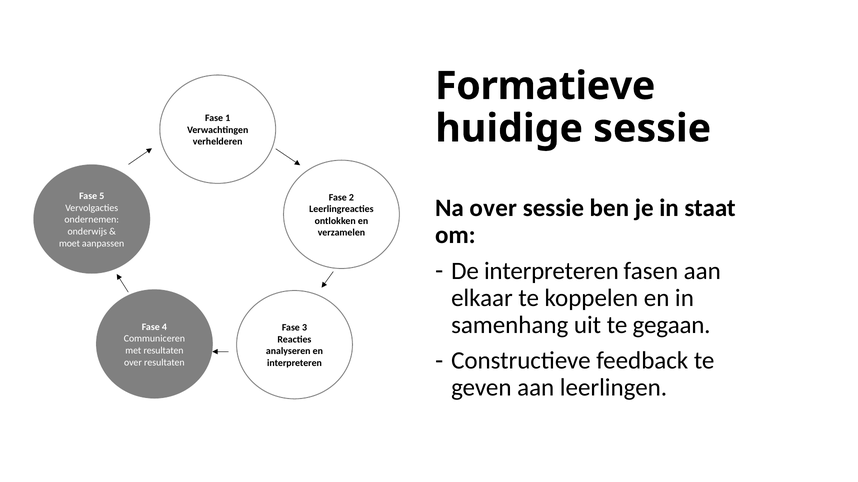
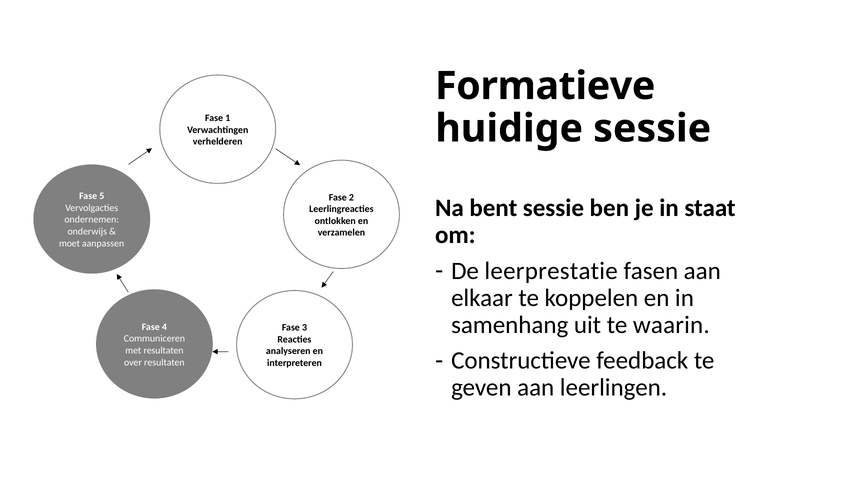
Na over: over -> bent
De interpreteren: interpreteren -> leerprestatie
gegaan: gegaan -> waarin
